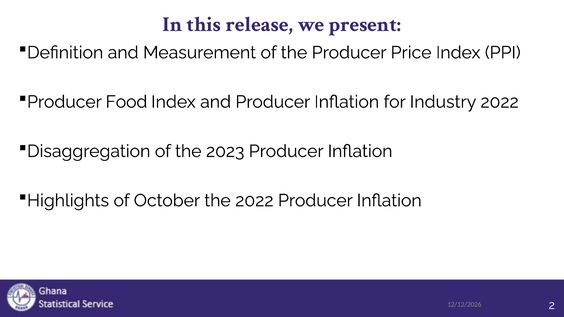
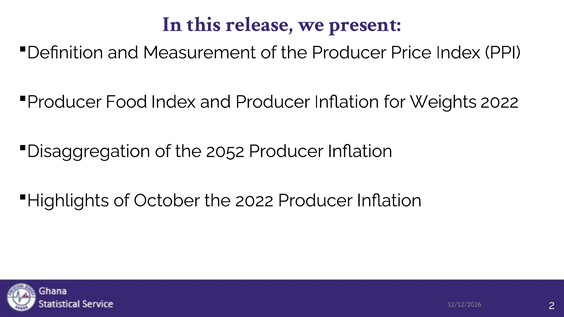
Industry: Industry -> Weights
2023: 2023 -> 2052
